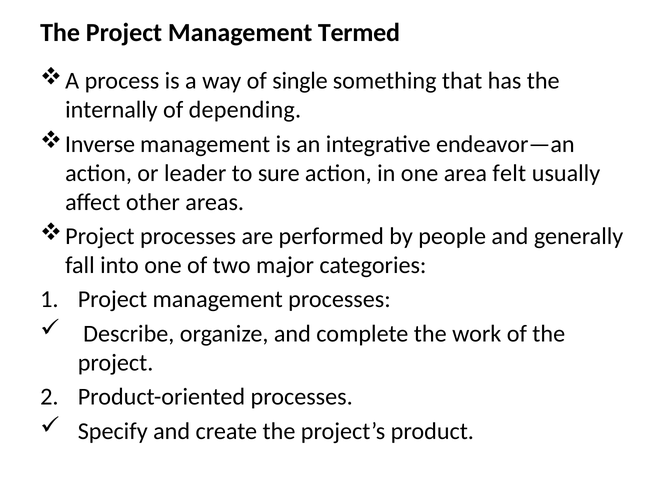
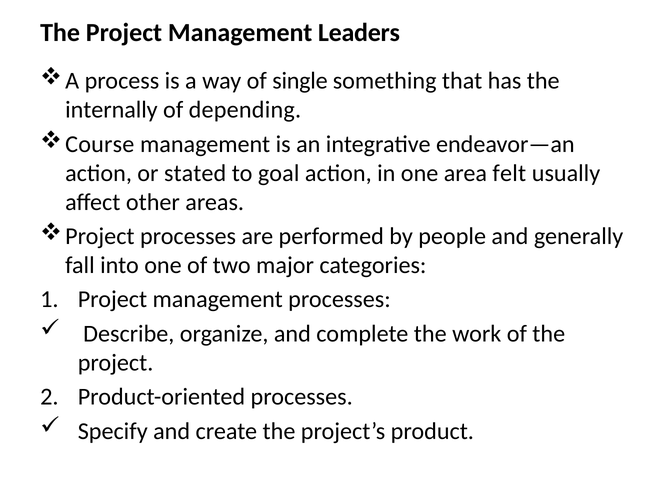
Termed: Termed -> Leaders
Inverse: Inverse -> Course
leader: leader -> stated
sure: sure -> goal
